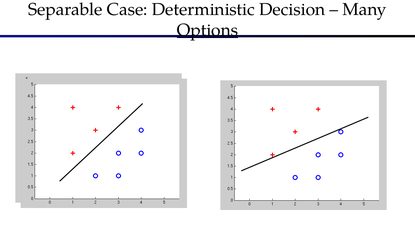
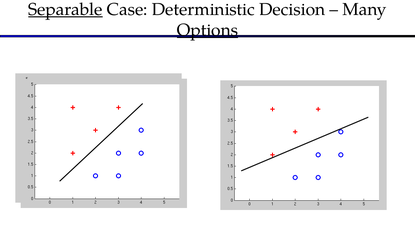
Separable underline: none -> present
